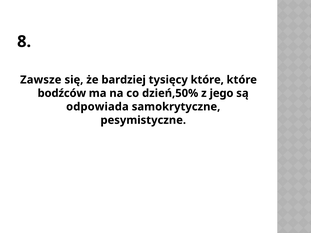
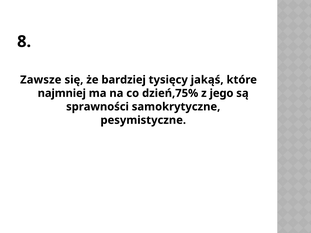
tysięcy które: które -> jakąś
bodźców: bodźców -> najmniej
dzień,50%: dzień,50% -> dzień,75%
odpowiada: odpowiada -> sprawności
